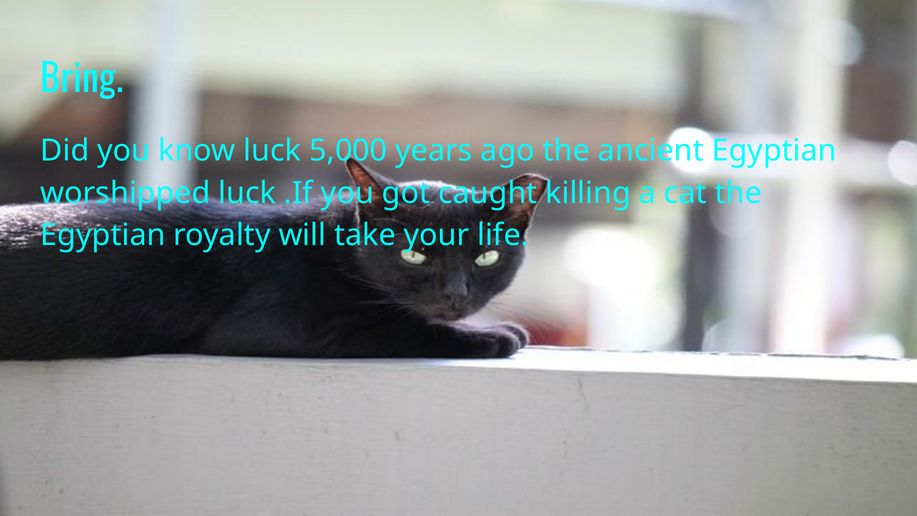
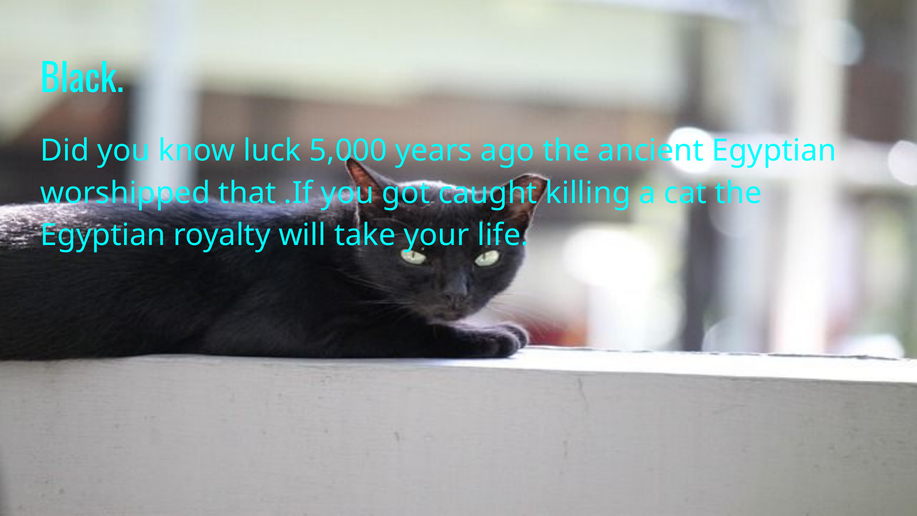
Bring: Bring -> Black
worshipped luck: luck -> that
